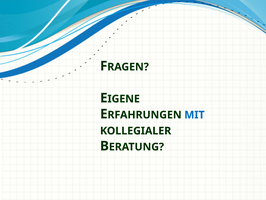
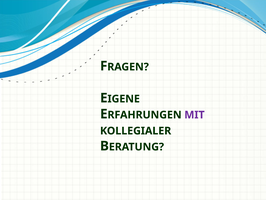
MIT colour: blue -> purple
